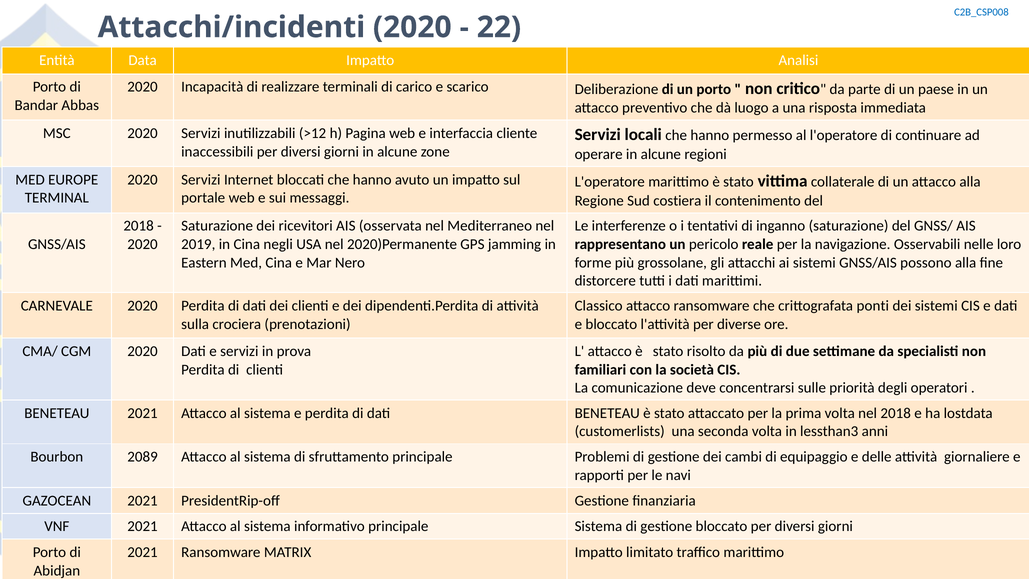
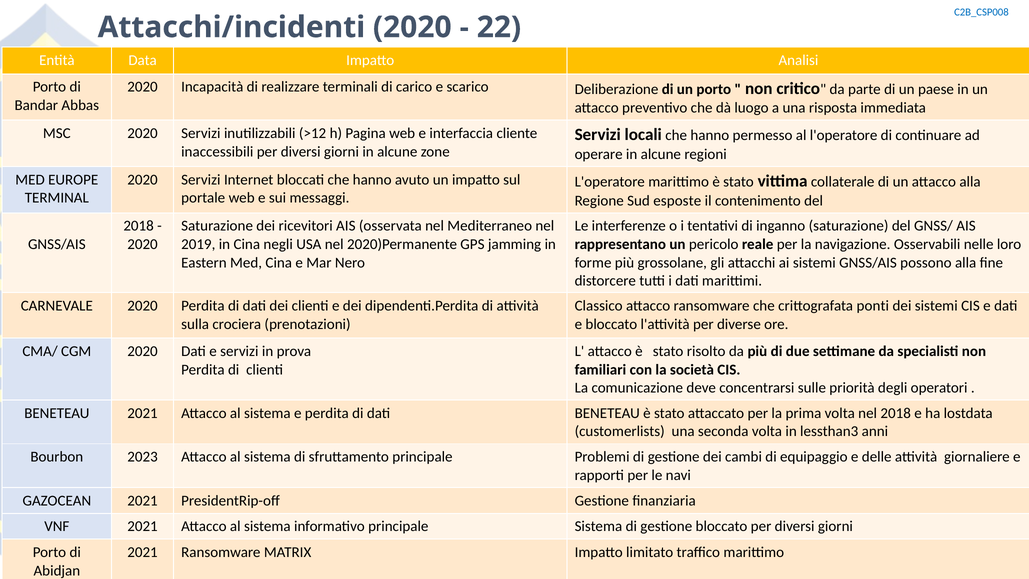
Sud costiera: costiera -> esposte
2089: 2089 -> 2023
